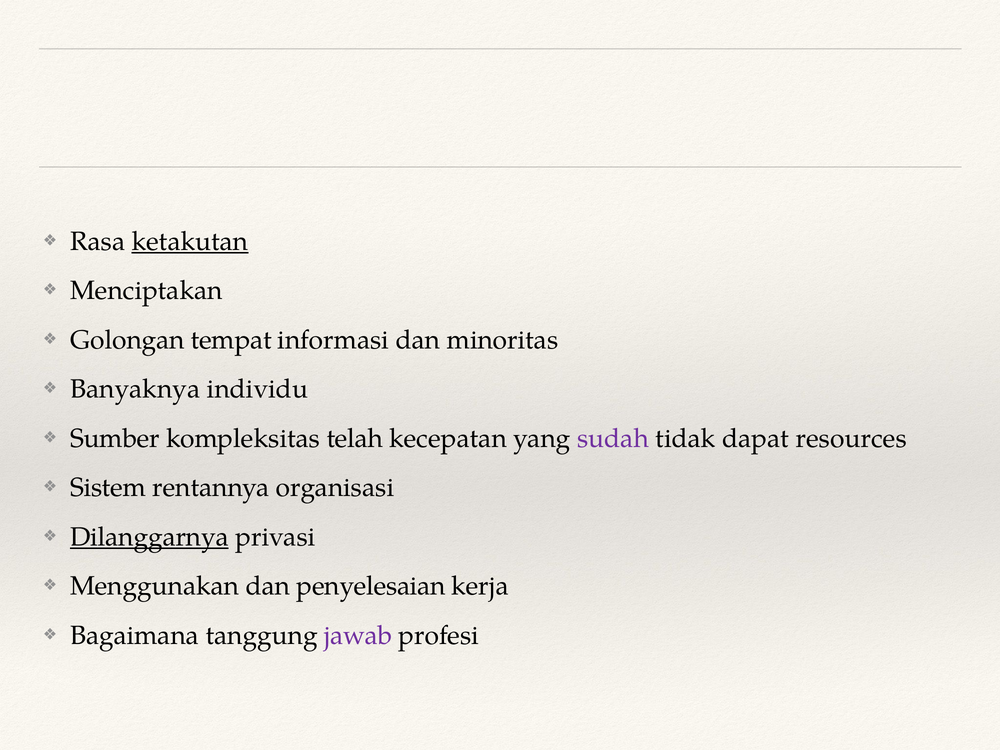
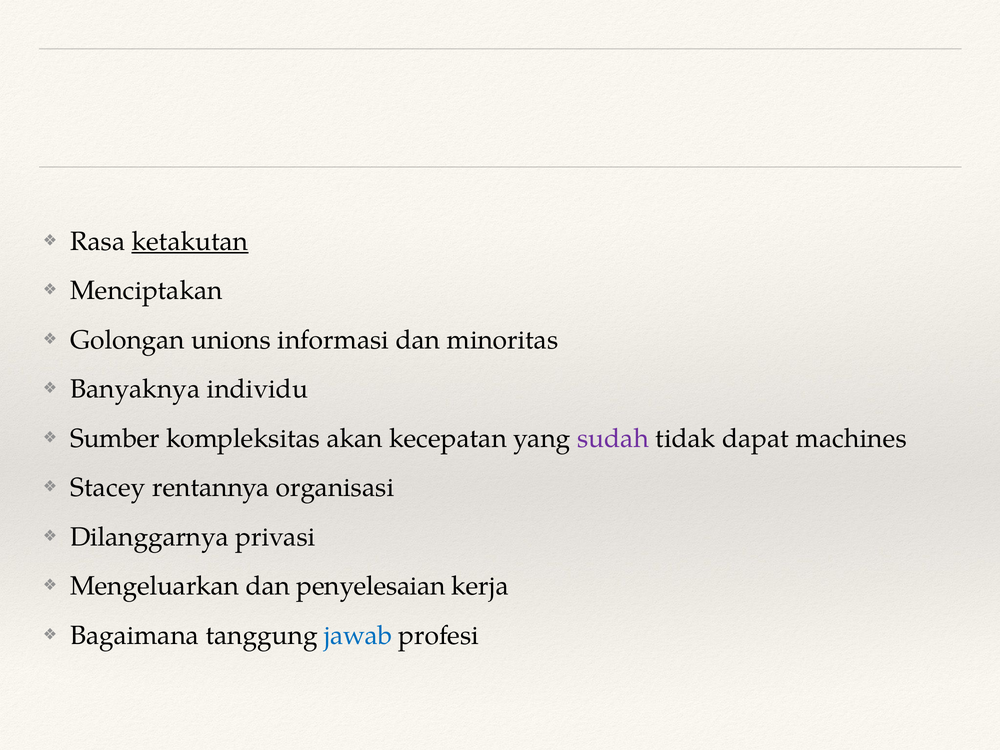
tempat: tempat -> unions
telah: telah -> akan
resources: resources -> machines
Sistem: Sistem -> Stacey
Dilanggarnya underline: present -> none
Menggunakan: Menggunakan -> Mengeluarkan
jawab colour: purple -> blue
